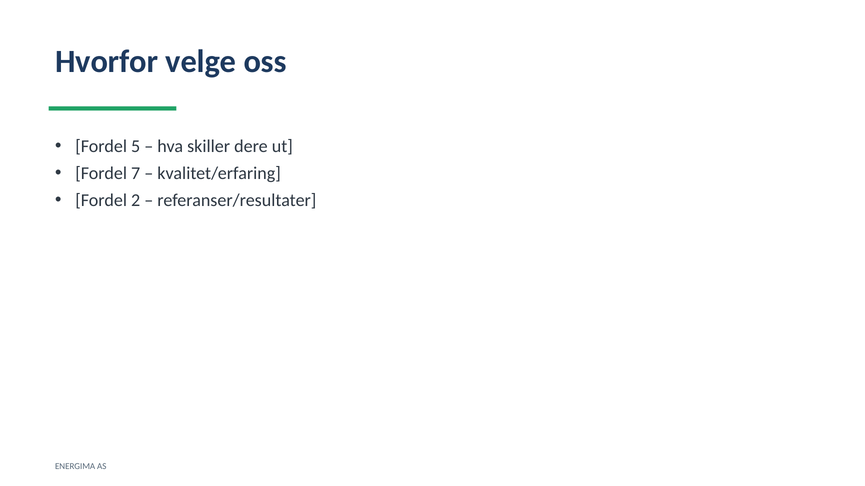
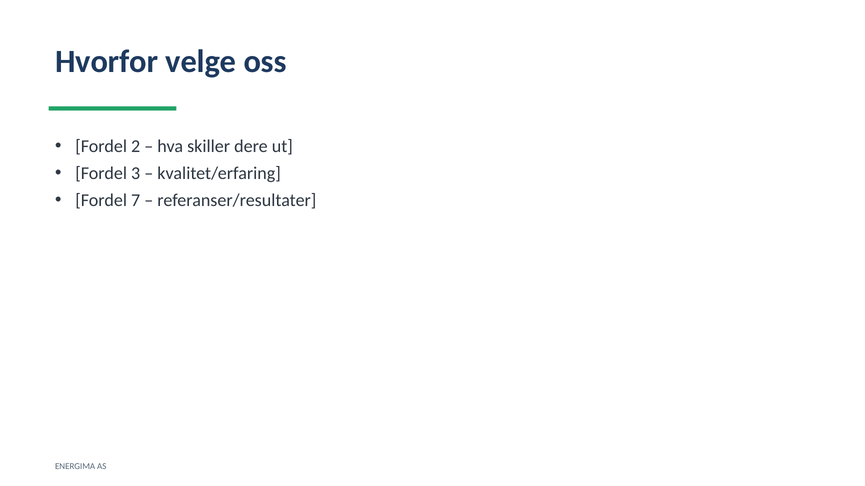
5: 5 -> 2
7: 7 -> 3
2: 2 -> 7
